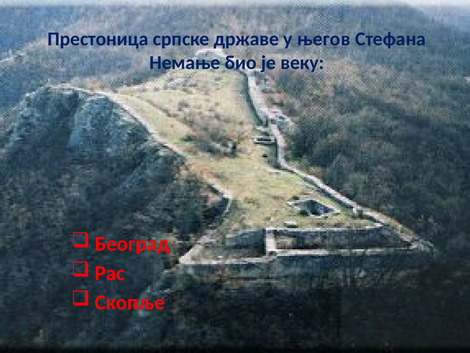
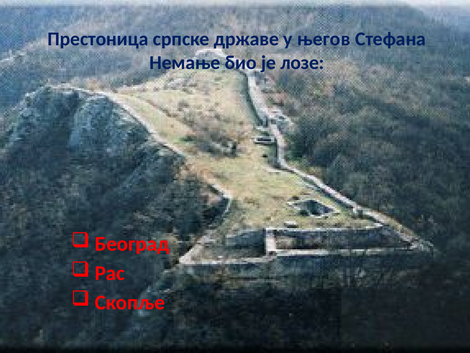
веку: веку -> лозе
